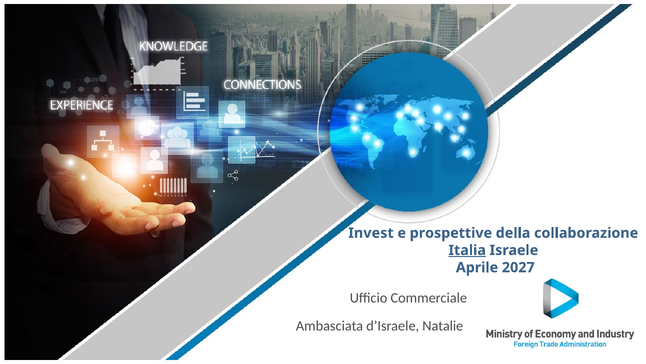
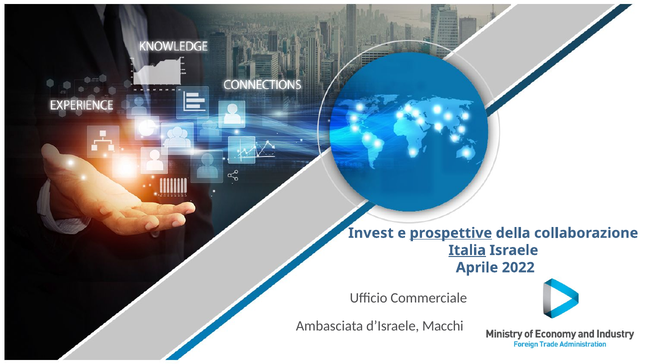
prospettive underline: none -> present
2027: 2027 -> 2022
Natalie: Natalie -> Macchi
